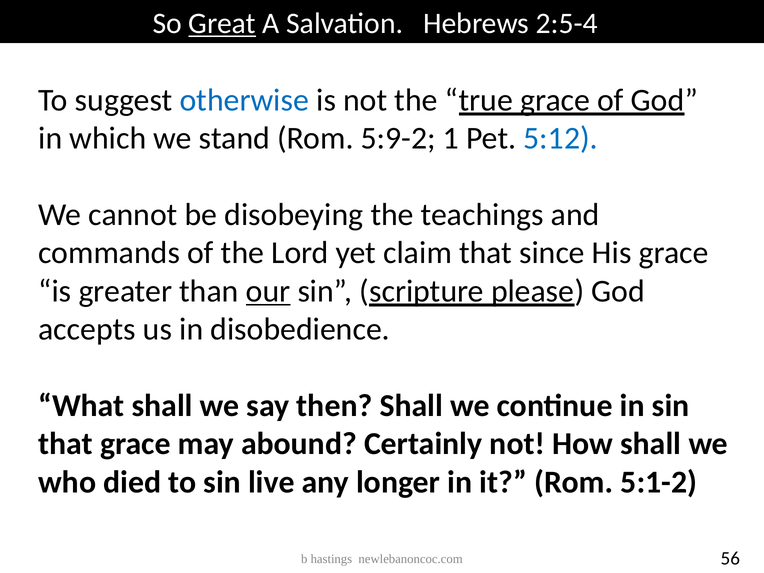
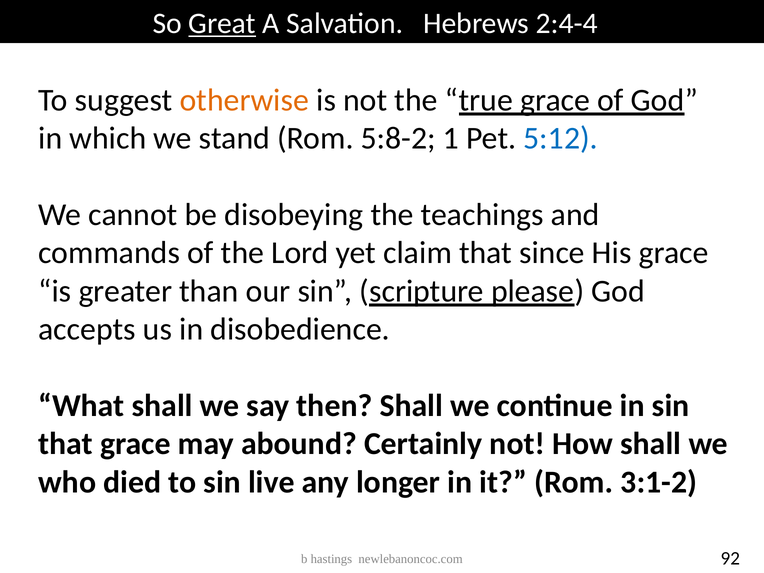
2:5-4: 2:5-4 -> 2:4-4
otherwise colour: blue -> orange
5:9-2: 5:9-2 -> 5:8-2
our underline: present -> none
5:1-2: 5:1-2 -> 3:1-2
56: 56 -> 92
